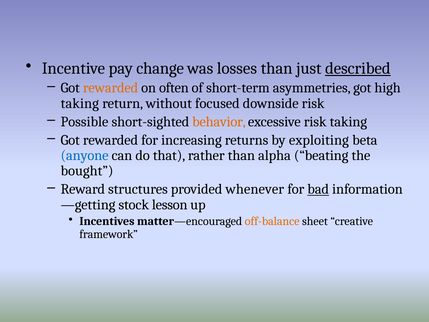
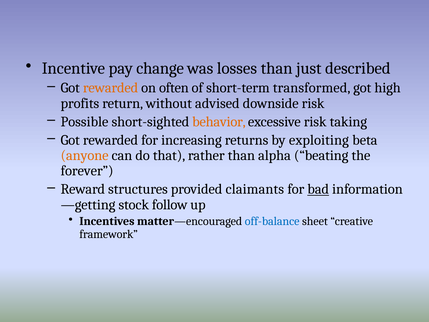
described underline: present -> none
asymmetries: asymmetries -> transformed
taking at (80, 103): taking -> profits
focused: focused -> advised
anyone colour: blue -> orange
bought: bought -> forever
whenever: whenever -> claimants
lesson: lesson -> follow
off-balance colour: orange -> blue
